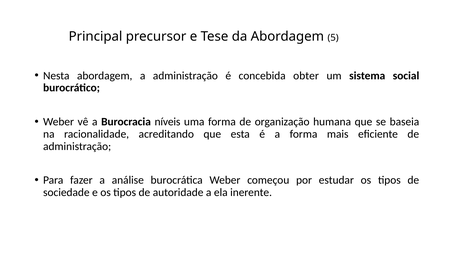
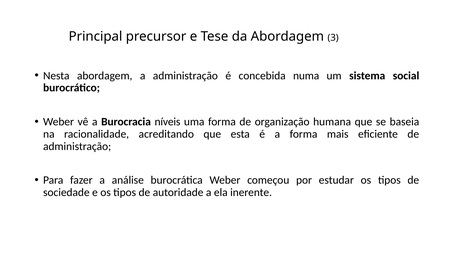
5: 5 -> 3
obter: obter -> numa
